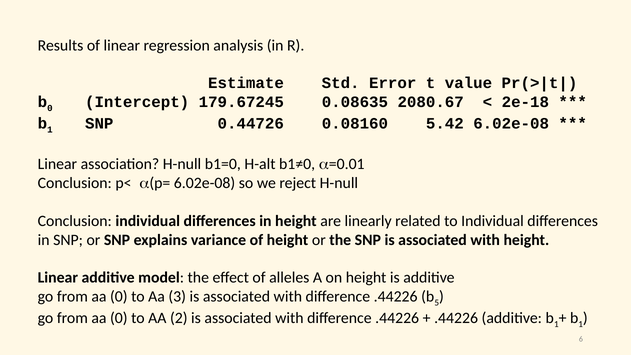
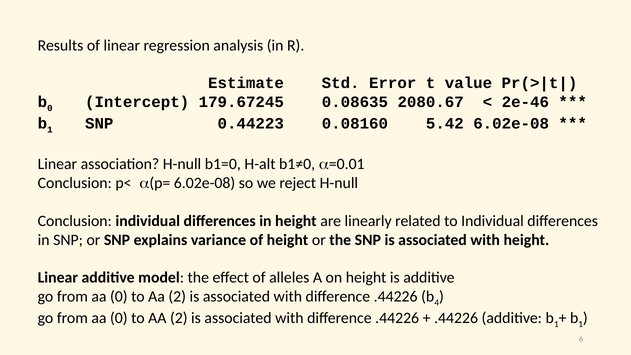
2e-18: 2e-18 -> 2e-46
0.44726: 0.44726 -> 0.44223
3 at (177, 297): 3 -> 2
5: 5 -> 4
